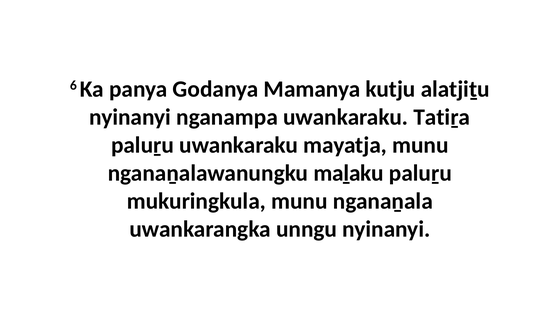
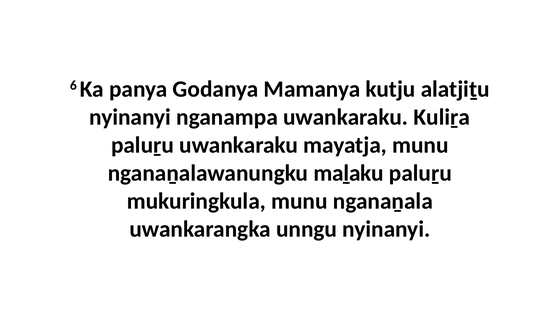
Tatiṟa: Tatiṟa -> Kuliṟa
